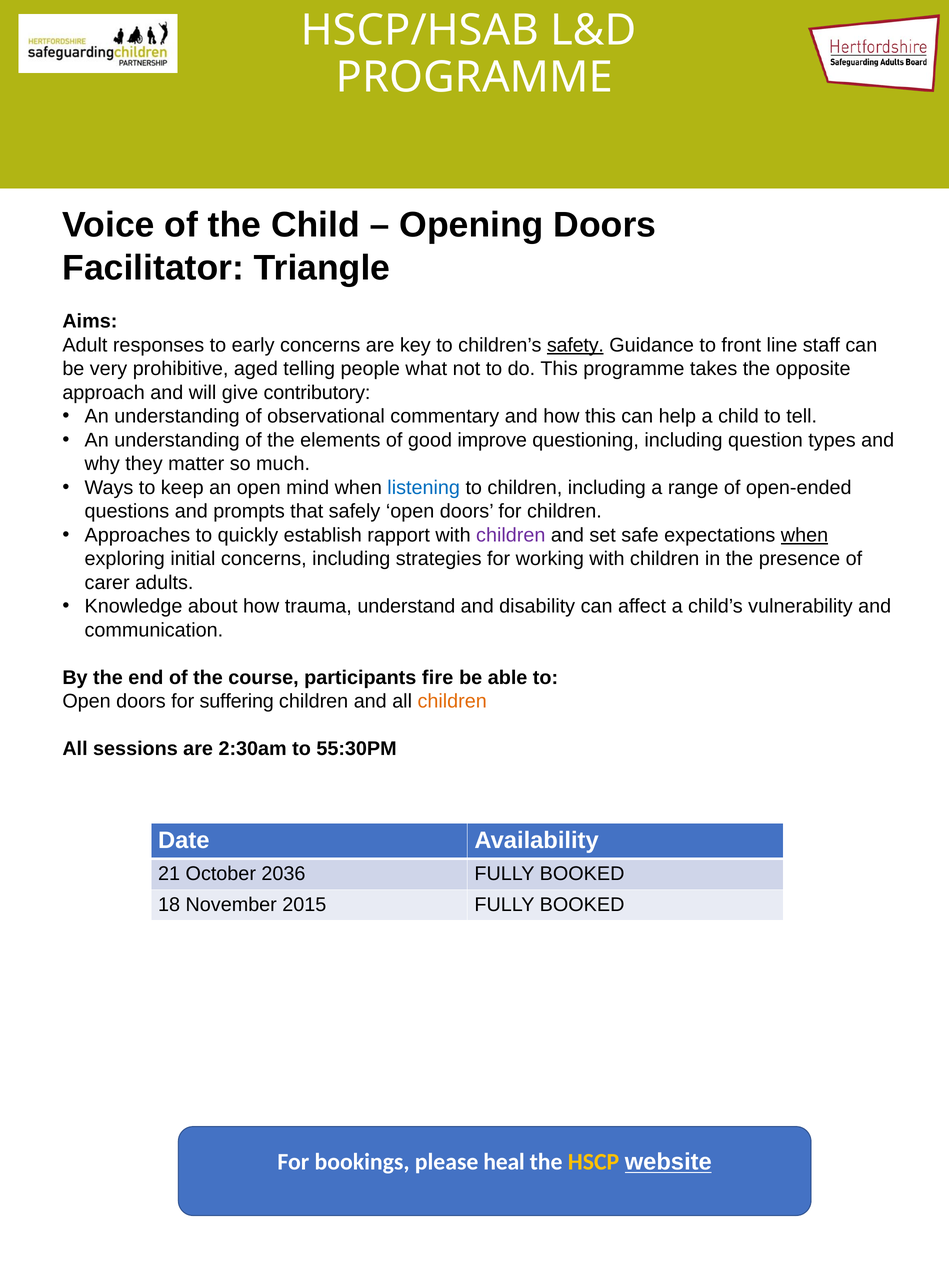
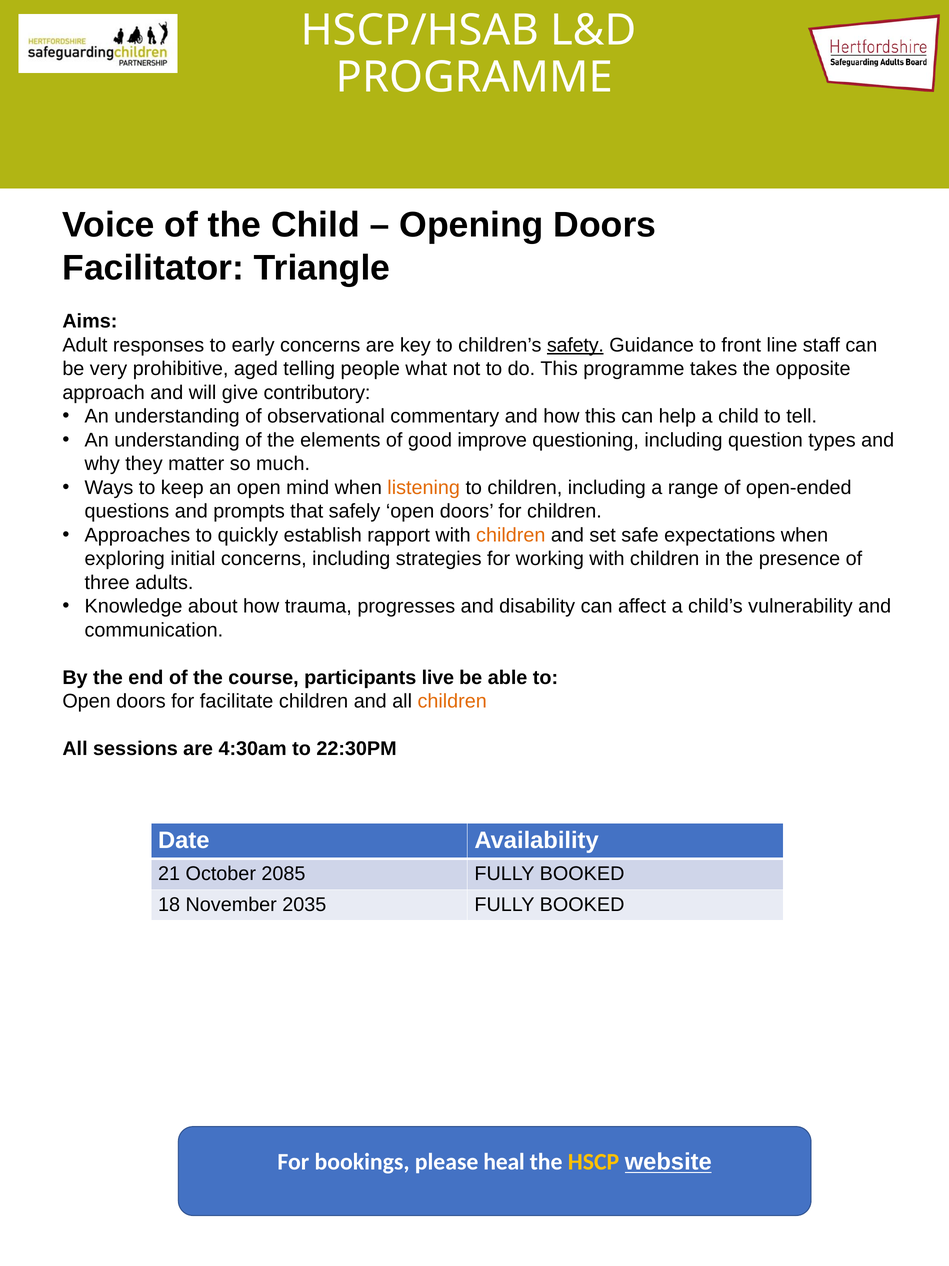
listening colour: blue -> orange
children at (511, 535) colour: purple -> orange
when at (804, 535) underline: present -> none
carer: carer -> three
understand: understand -> progresses
fire: fire -> live
suffering: suffering -> facilitate
2:30am: 2:30am -> 4:30am
55:30PM: 55:30PM -> 22:30PM
2036: 2036 -> 2085
2015: 2015 -> 2035
